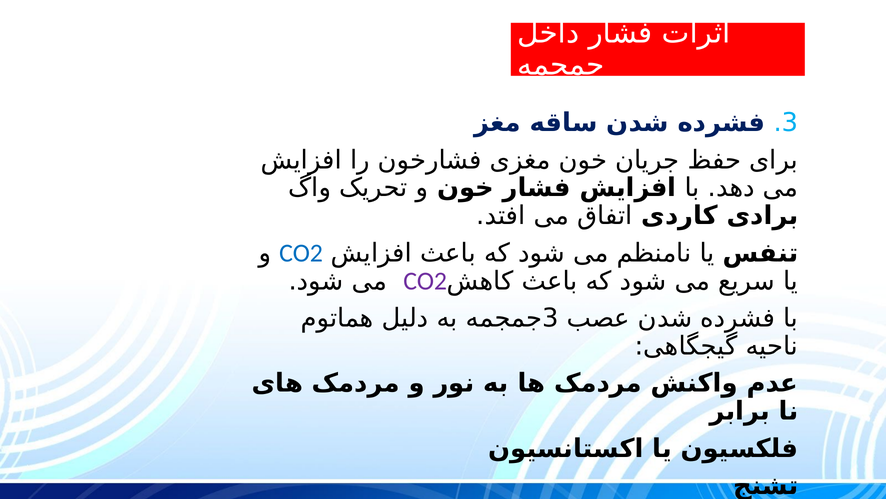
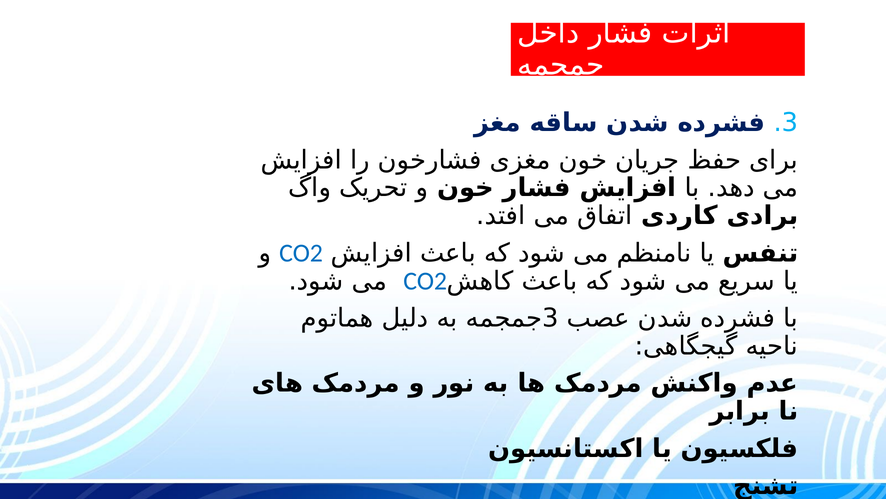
CO2 at (425, 281) colour: purple -> blue
